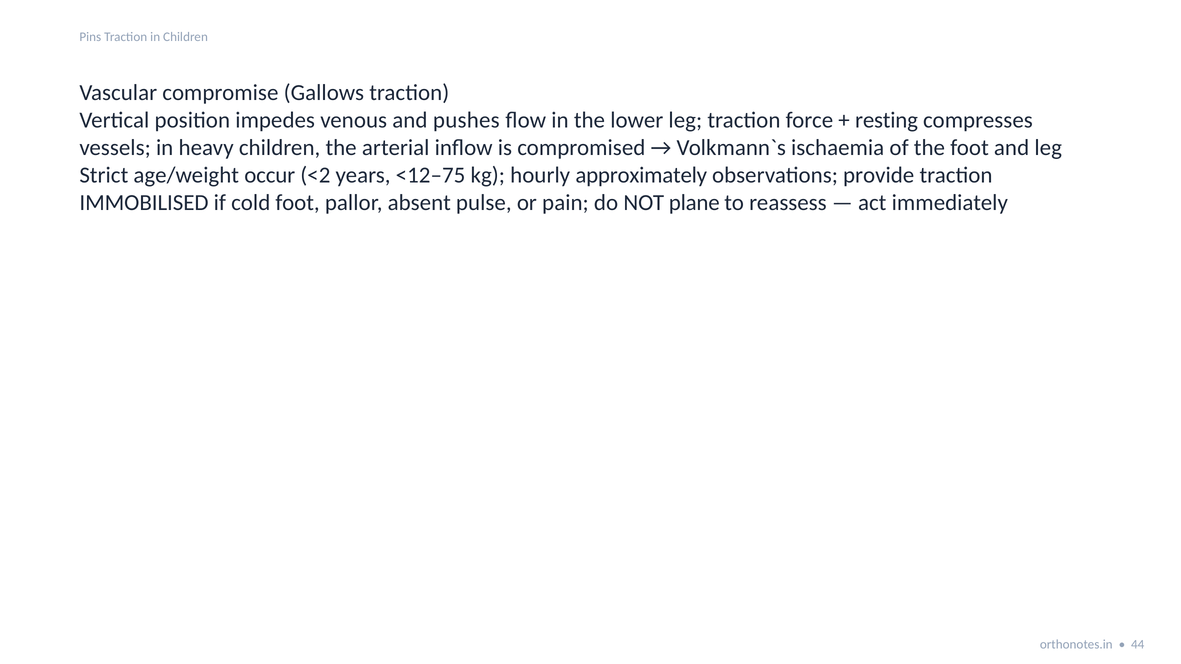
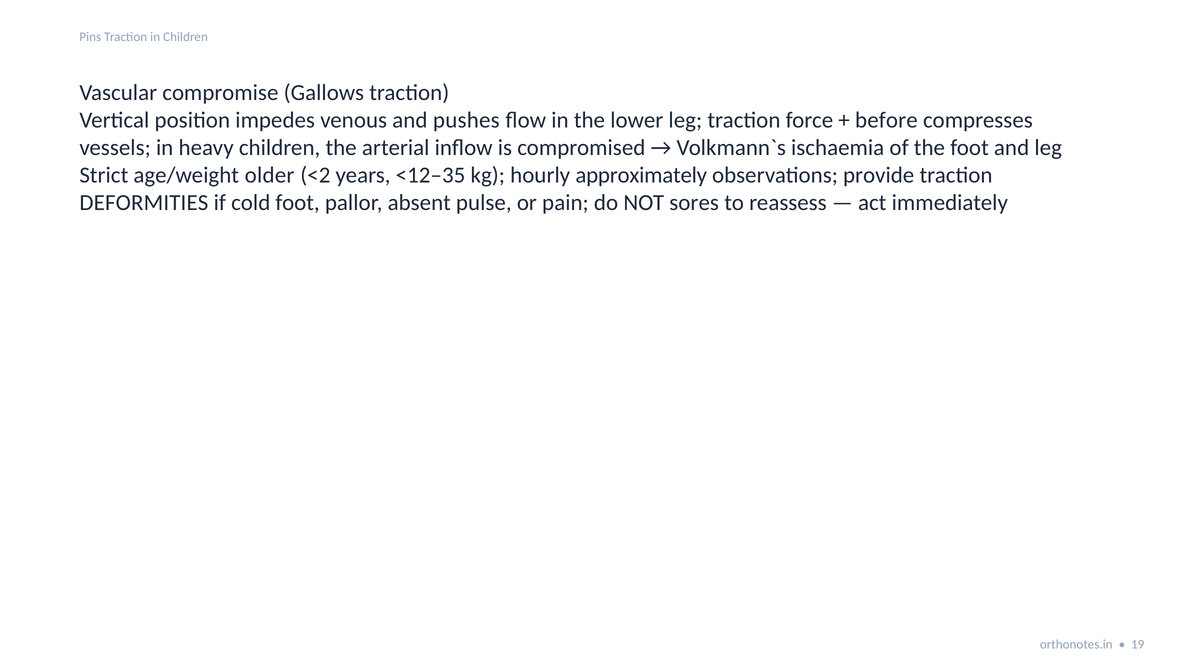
resting: resting -> before
occur: occur -> older
<12–75: <12–75 -> <12–35
IMMOBILISED: IMMOBILISED -> DEFORMITIES
plane: plane -> sores
44: 44 -> 19
